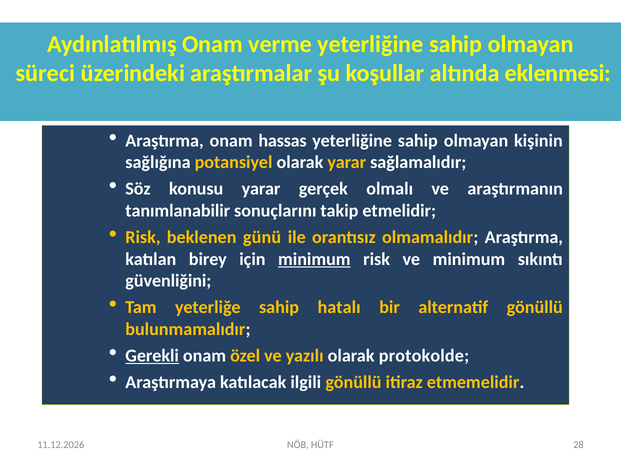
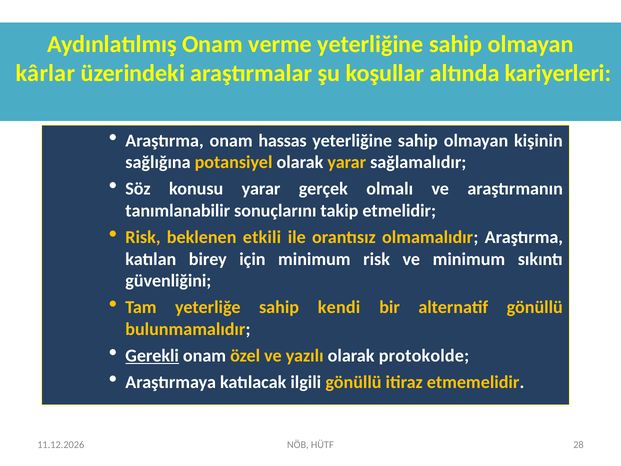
süreci: süreci -> kârlar
eklenmesi: eklenmesi -> kariyerleri
günü: günü -> etkili
minimum at (314, 259) underline: present -> none
hatalı: hatalı -> kendi
